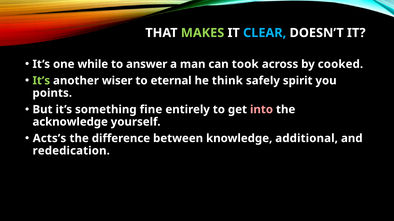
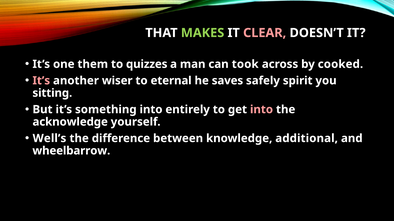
CLEAR colour: light blue -> pink
while: while -> them
answer: answer -> quizzes
It’s at (41, 81) colour: light green -> pink
think: think -> saves
points: points -> sitting
something fine: fine -> into
Acts’s: Acts’s -> Well’s
rededication: rededication -> wheelbarrow
